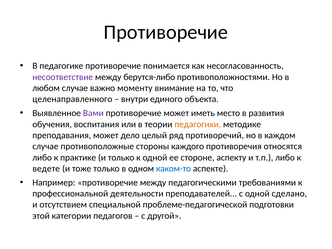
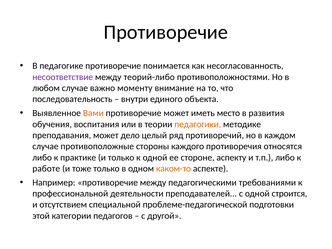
берутся-либо: берутся-либо -> теорий-либо
целенаправленного: целенаправленного -> последовательность
Вами colour: purple -> orange
ведете: ведете -> работе
каком-то colour: blue -> orange
сделано: сделано -> строится
